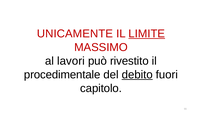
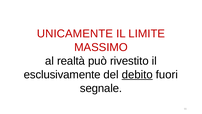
LIMITE underline: present -> none
lavori: lavori -> realtà
procedimentale: procedimentale -> esclusivamente
capitolo: capitolo -> segnale
